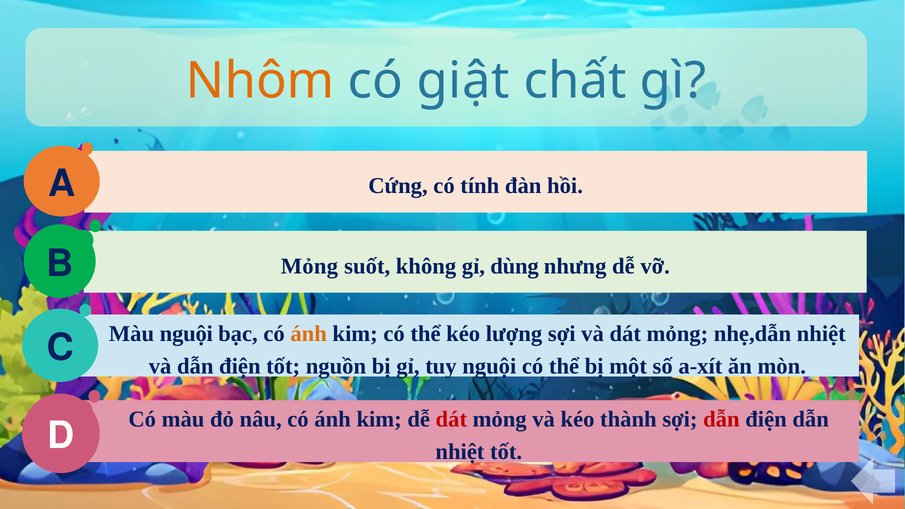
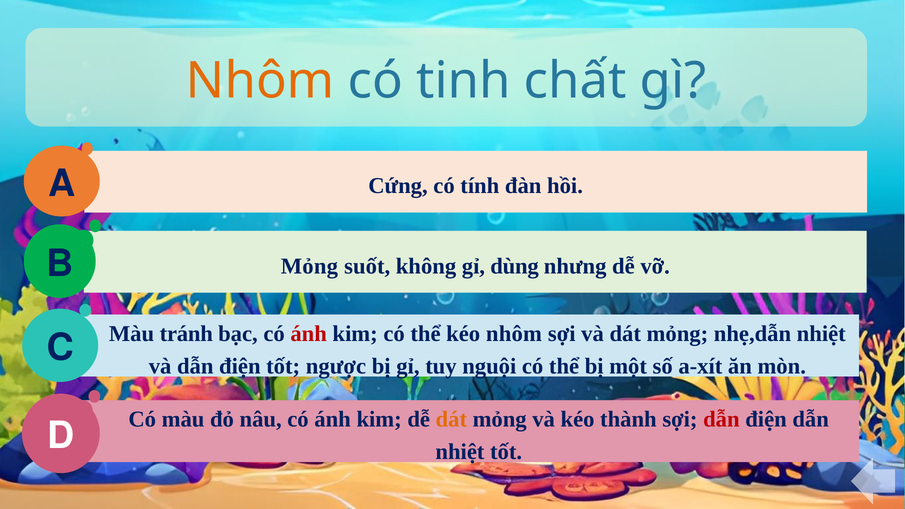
giật: giật -> tinh
Màu nguội: nguội -> tránh
ánh at (309, 334) colour: orange -> red
kéo lượng: lượng -> nhôm
nguồn: nguồn -> ngược
dát at (451, 419) colour: red -> orange
